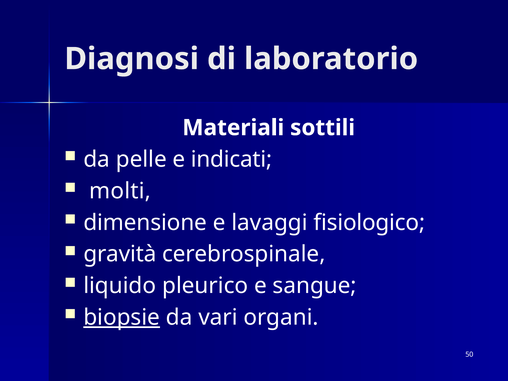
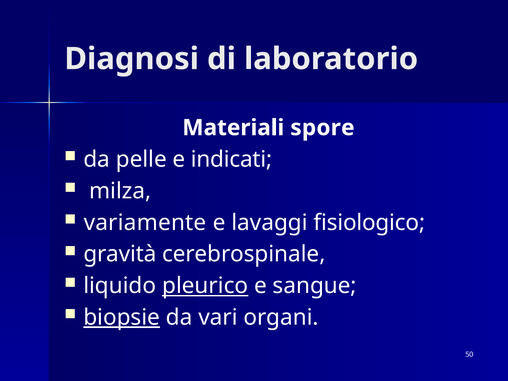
sottili: sottili -> spore
molti: molti -> milza
dimensione: dimensione -> variamente
pleurico underline: none -> present
